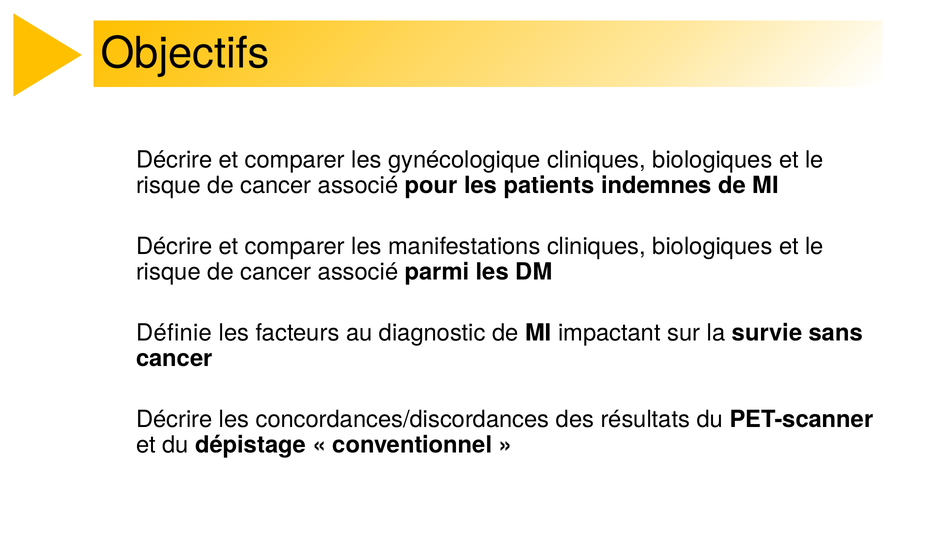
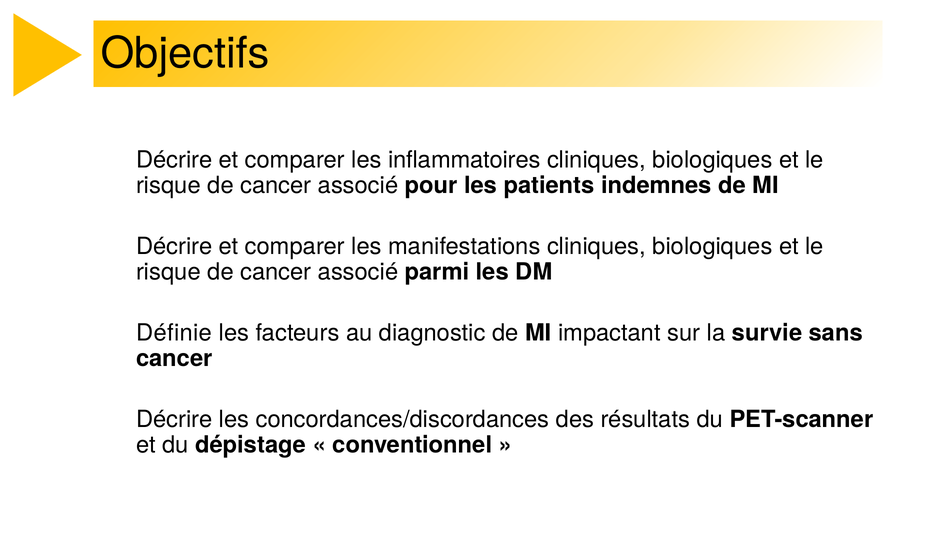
gynécologique: gynécologique -> inflammatoires
